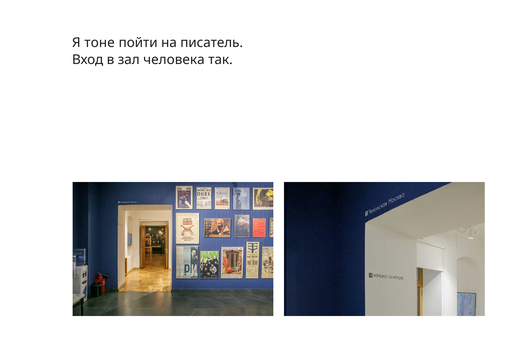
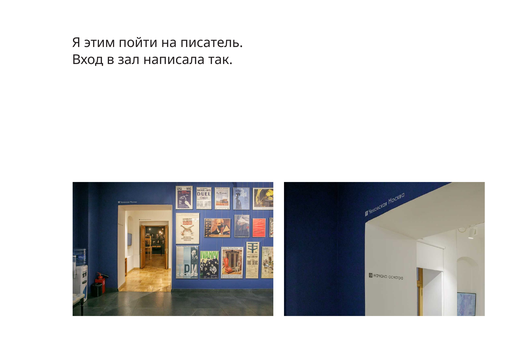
тоне: тоне -> этим
человека: человека -> написала
